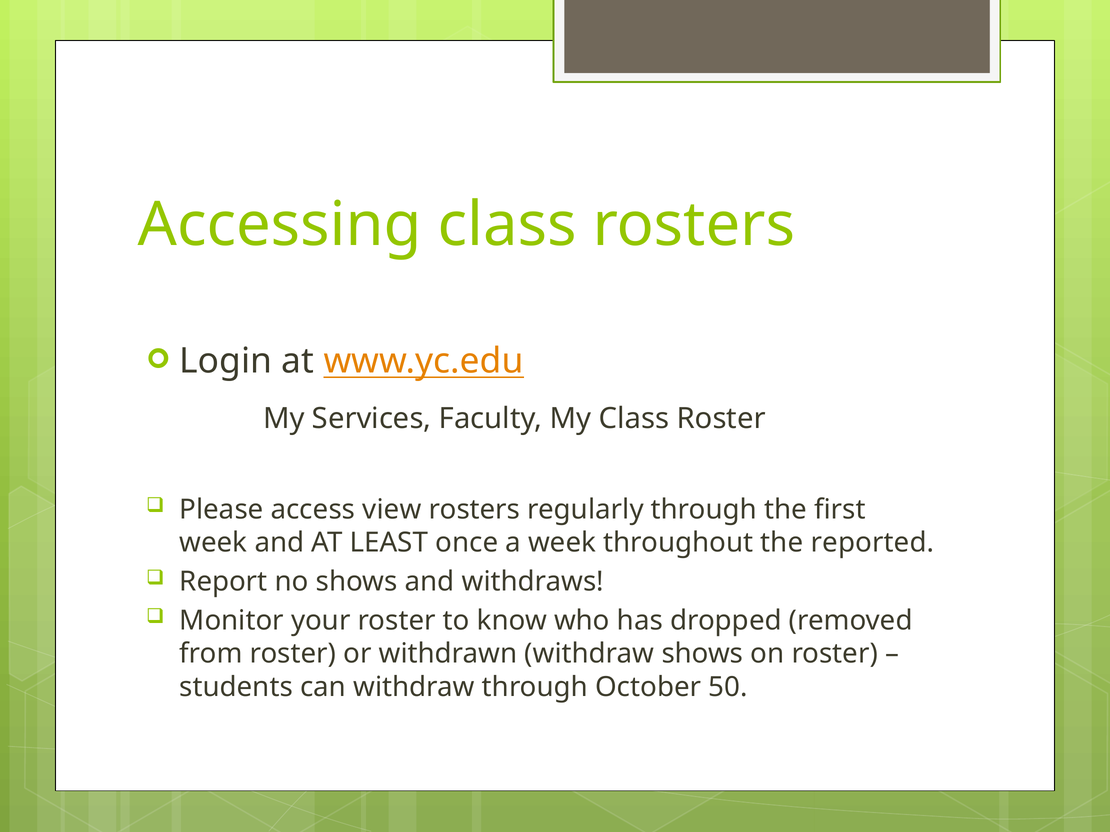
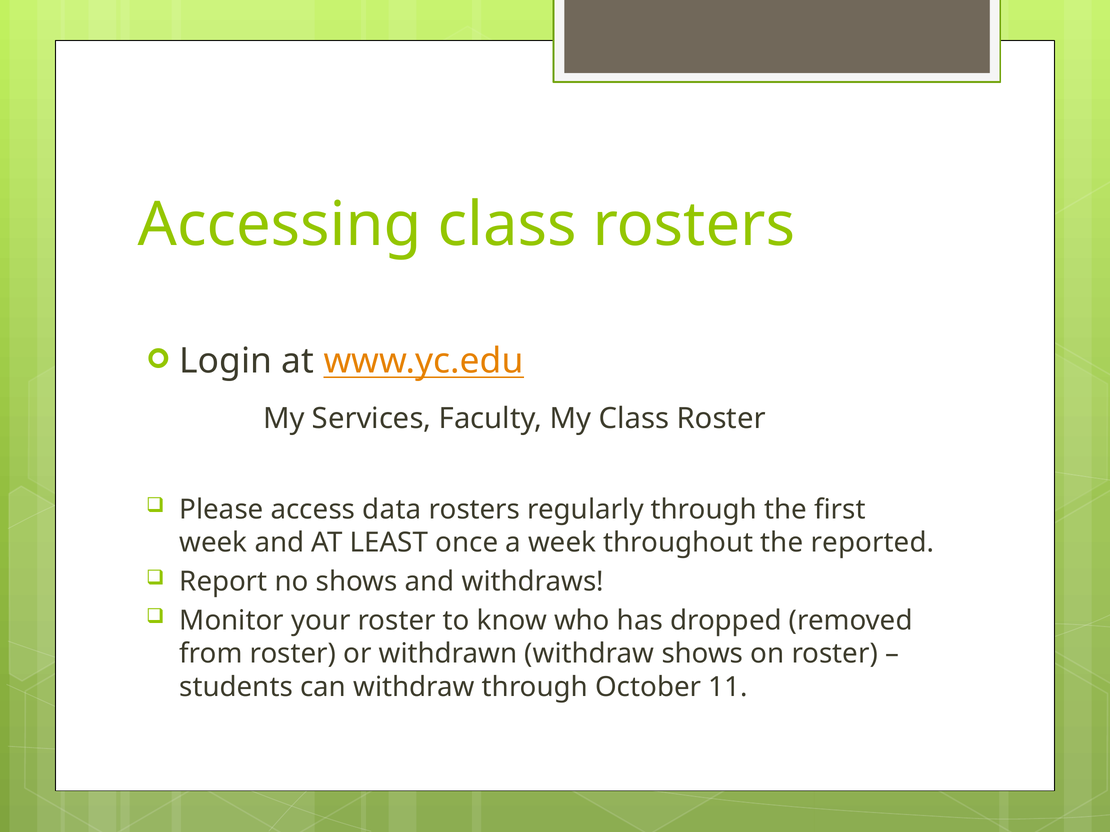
view: view -> data
50: 50 -> 11
